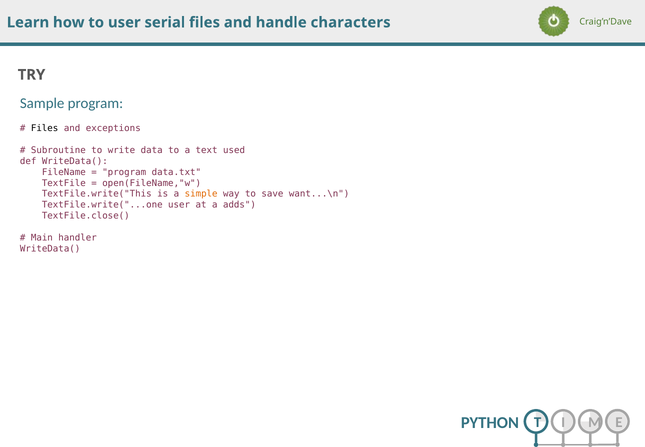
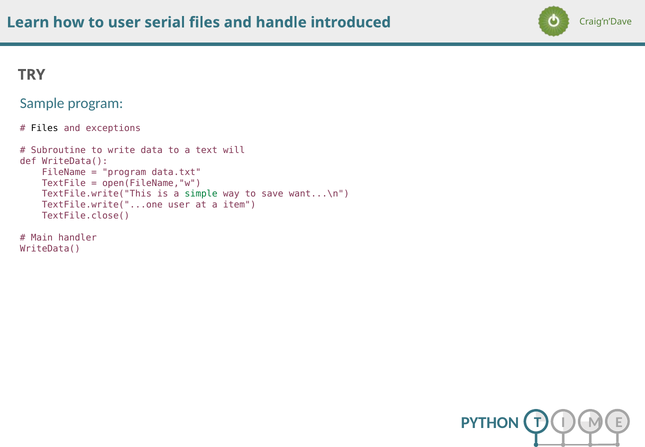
characters: characters -> introduced
used: used -> will
simple colour: orange -> green
adds: adds -> item
